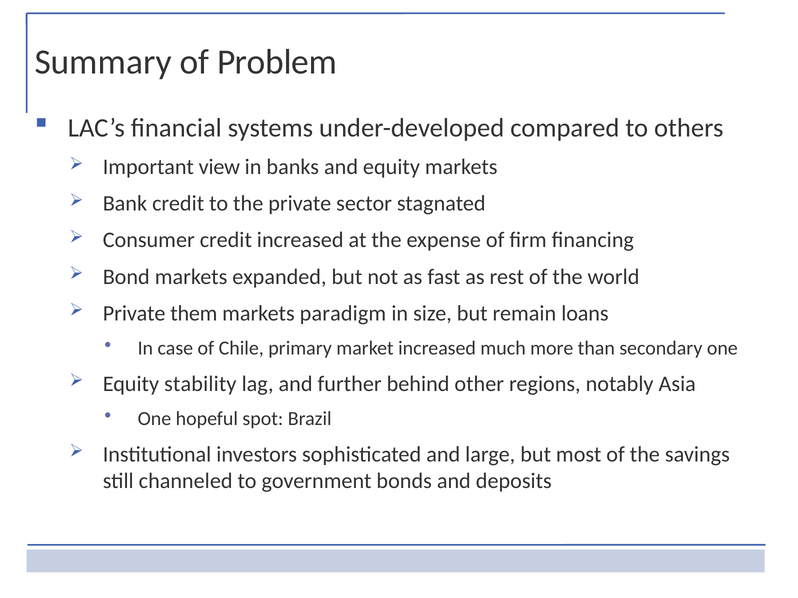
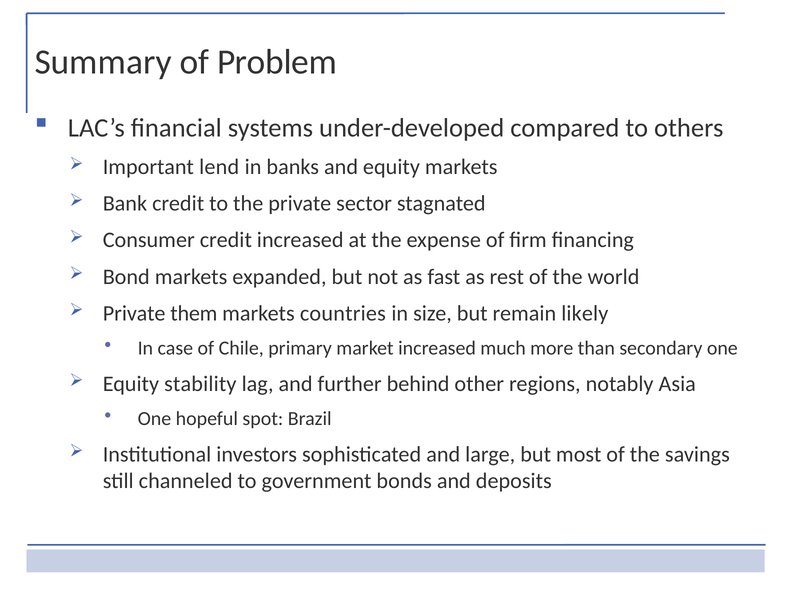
view: view -> lend
paradigm: paradigm -> countries
loans: loans -> likely
